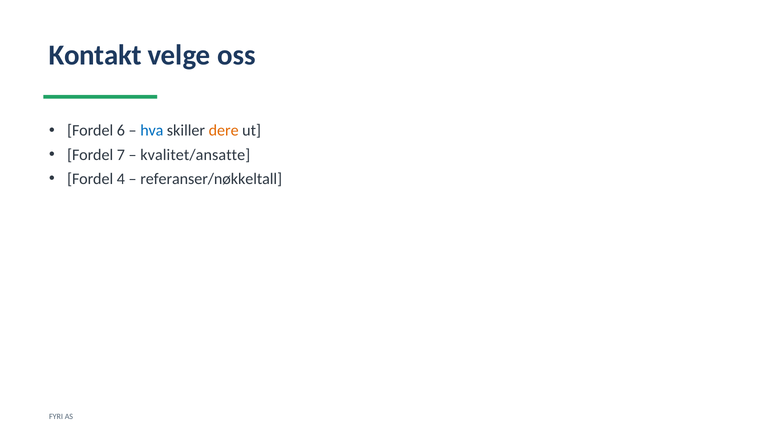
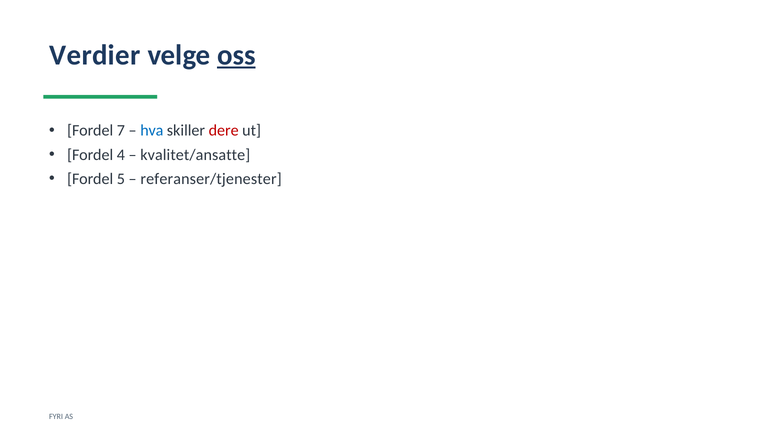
Kontakt: Kontakt -> Verdier
oss underline: none -> present
6: 6 -> 7
dere colour: orange -> red
7: 7 -> 4
4: 4 -> 5
referanser/nøkkeltall: referanser/nøkkeltall -> referanser/tjenester
